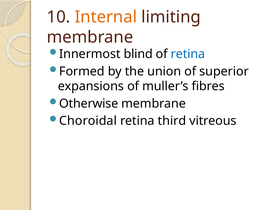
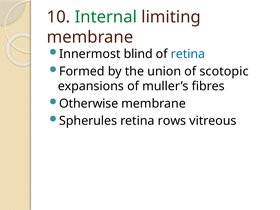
Internal colour: orange -> green
superior: superior -> scotopic
Choroidal: Choroidal -> Spherules
third: third -> rows
